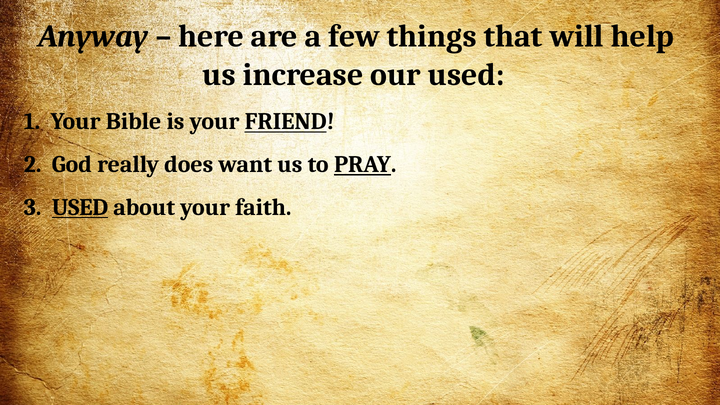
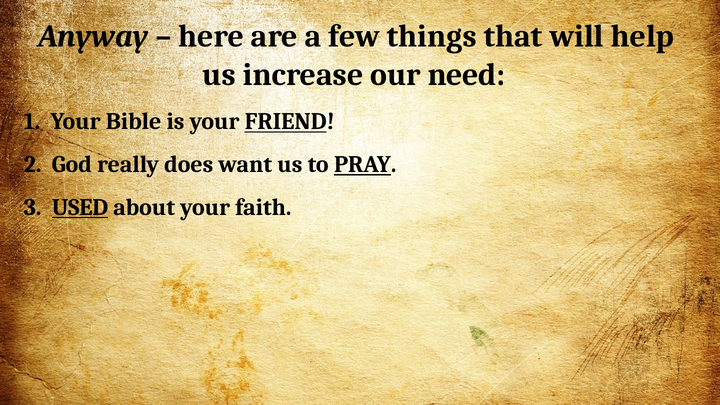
our used: used -> need
